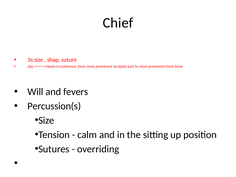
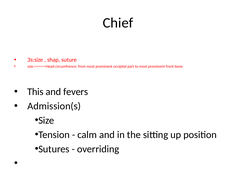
Will: Will -> This
Percussion(s: Percussion(s -> Admission(s
